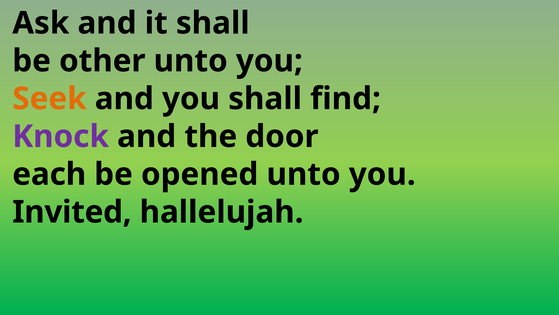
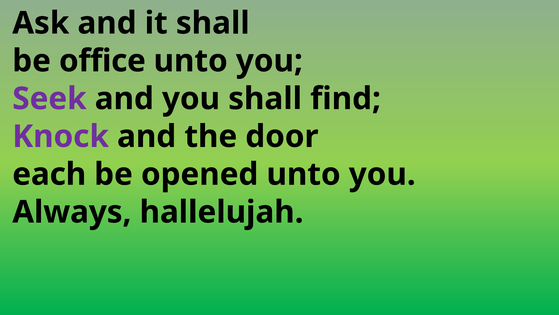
other: other -> office
Seek colour: orange -> purple
Invited: Invited -> Always
